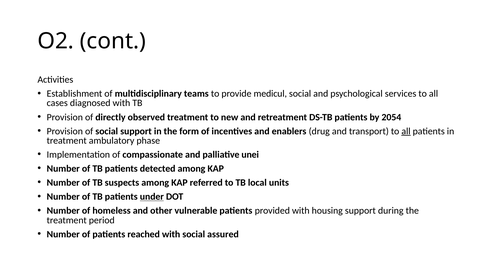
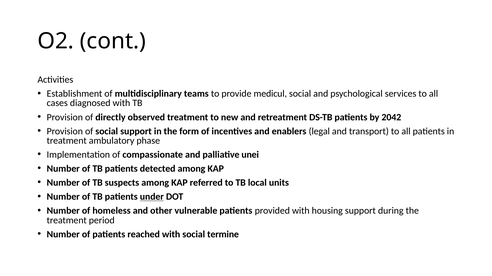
2054: 2054 -> 2042
drug: drug -> legal
all at (406, 132) underline: present -> none
assured: assured -> termine
